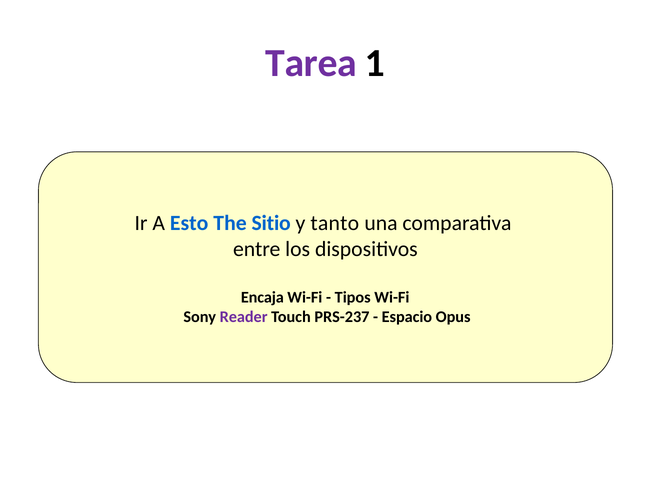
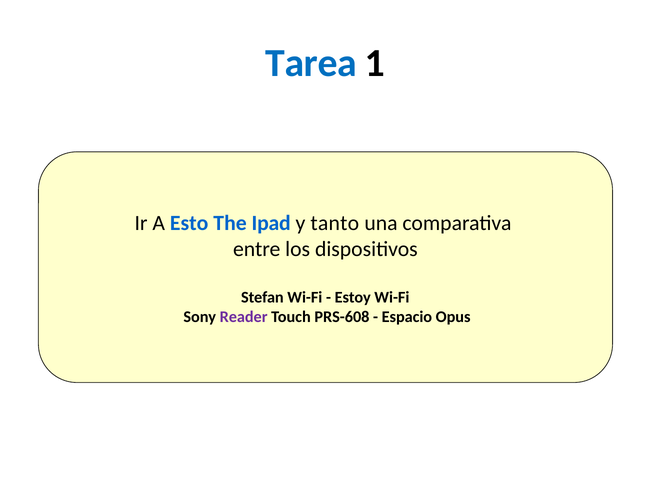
Tarea colour: purple -> blue
Sitio: Sitio -> Ipad
Encaja: Encaja -> Stefan
Tipos: Tipos -> Estoy
PRS-237: PRS-237 -> PRS-608
